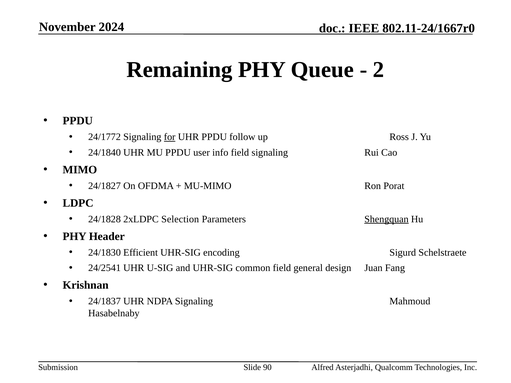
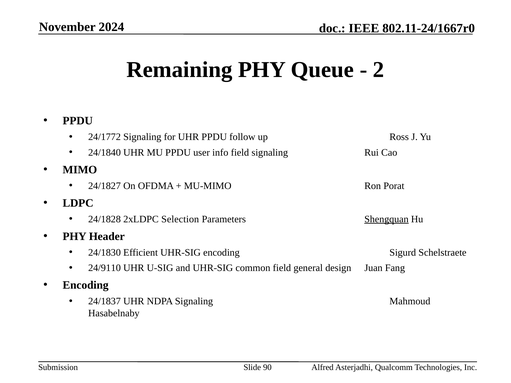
for underline: present -> none
24/2541: 24/2541 -> 24/9110
Krishnan at (86, 285): Krishnan -> Encoding
